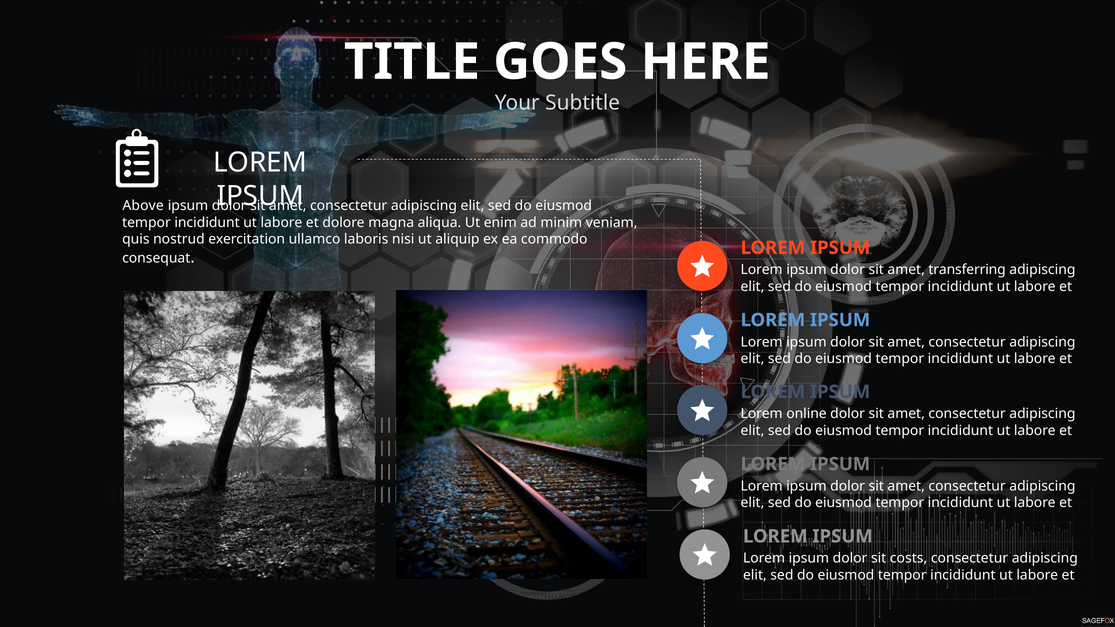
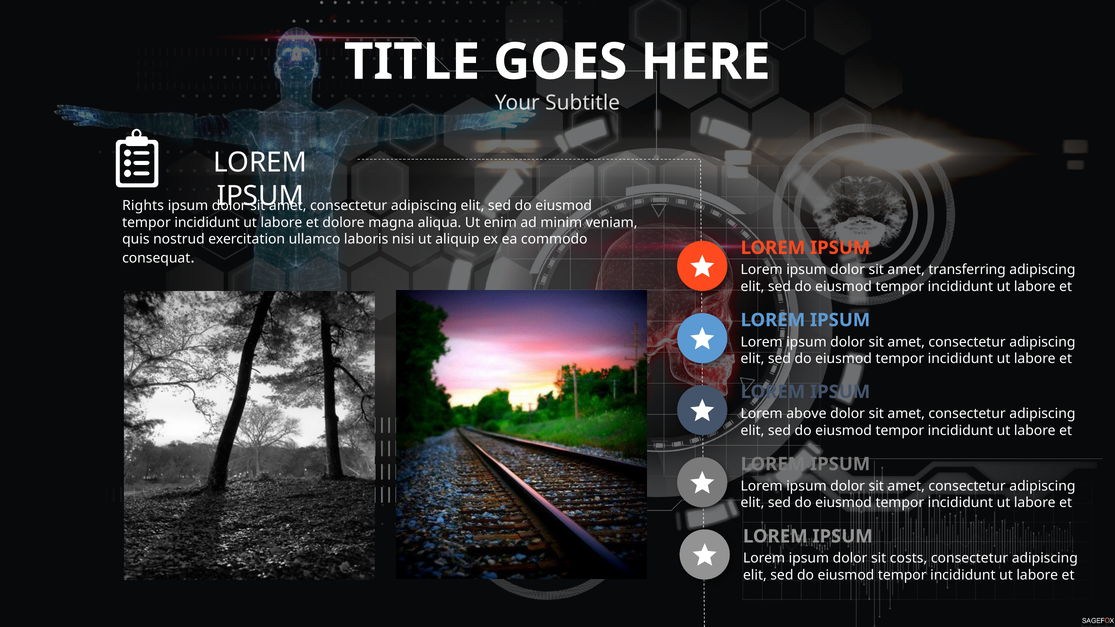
Above: Above -> Rights
online: online -> above
